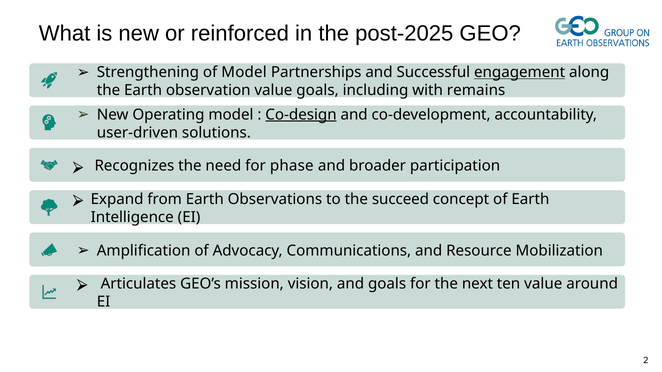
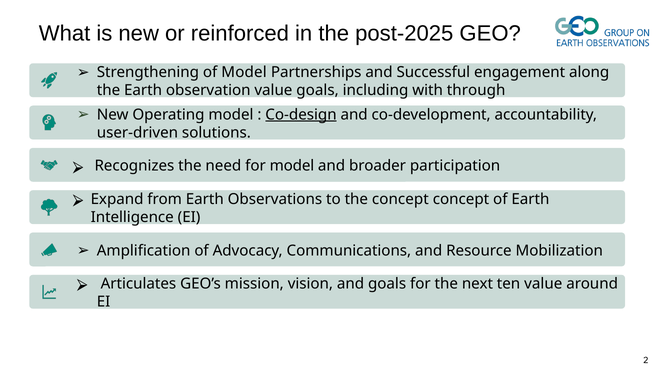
engagement underline: present -> none
remains: remains -> through
for phase: phase -> model
the succeed: succeed -> concept
